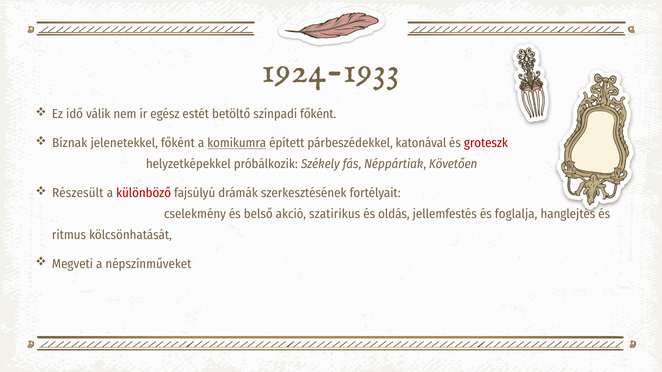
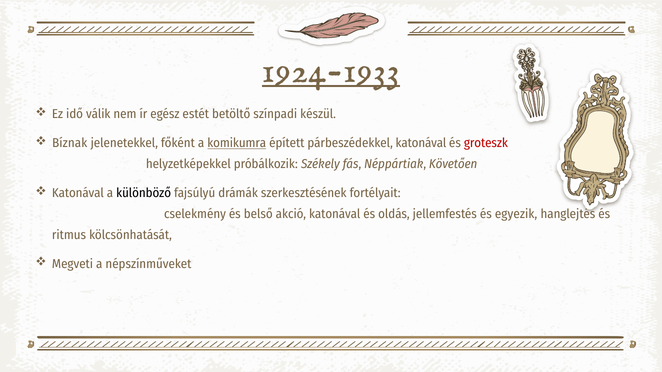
1924-1933 underline: none -> present
színpadi főként: főként -> készül
Részesült at (78, 193): Részesült -> Katonával
különböző colour: red -> black
akció szatirikus: szatirikus -> katonával
foglalja: foglalja -> egyezik
